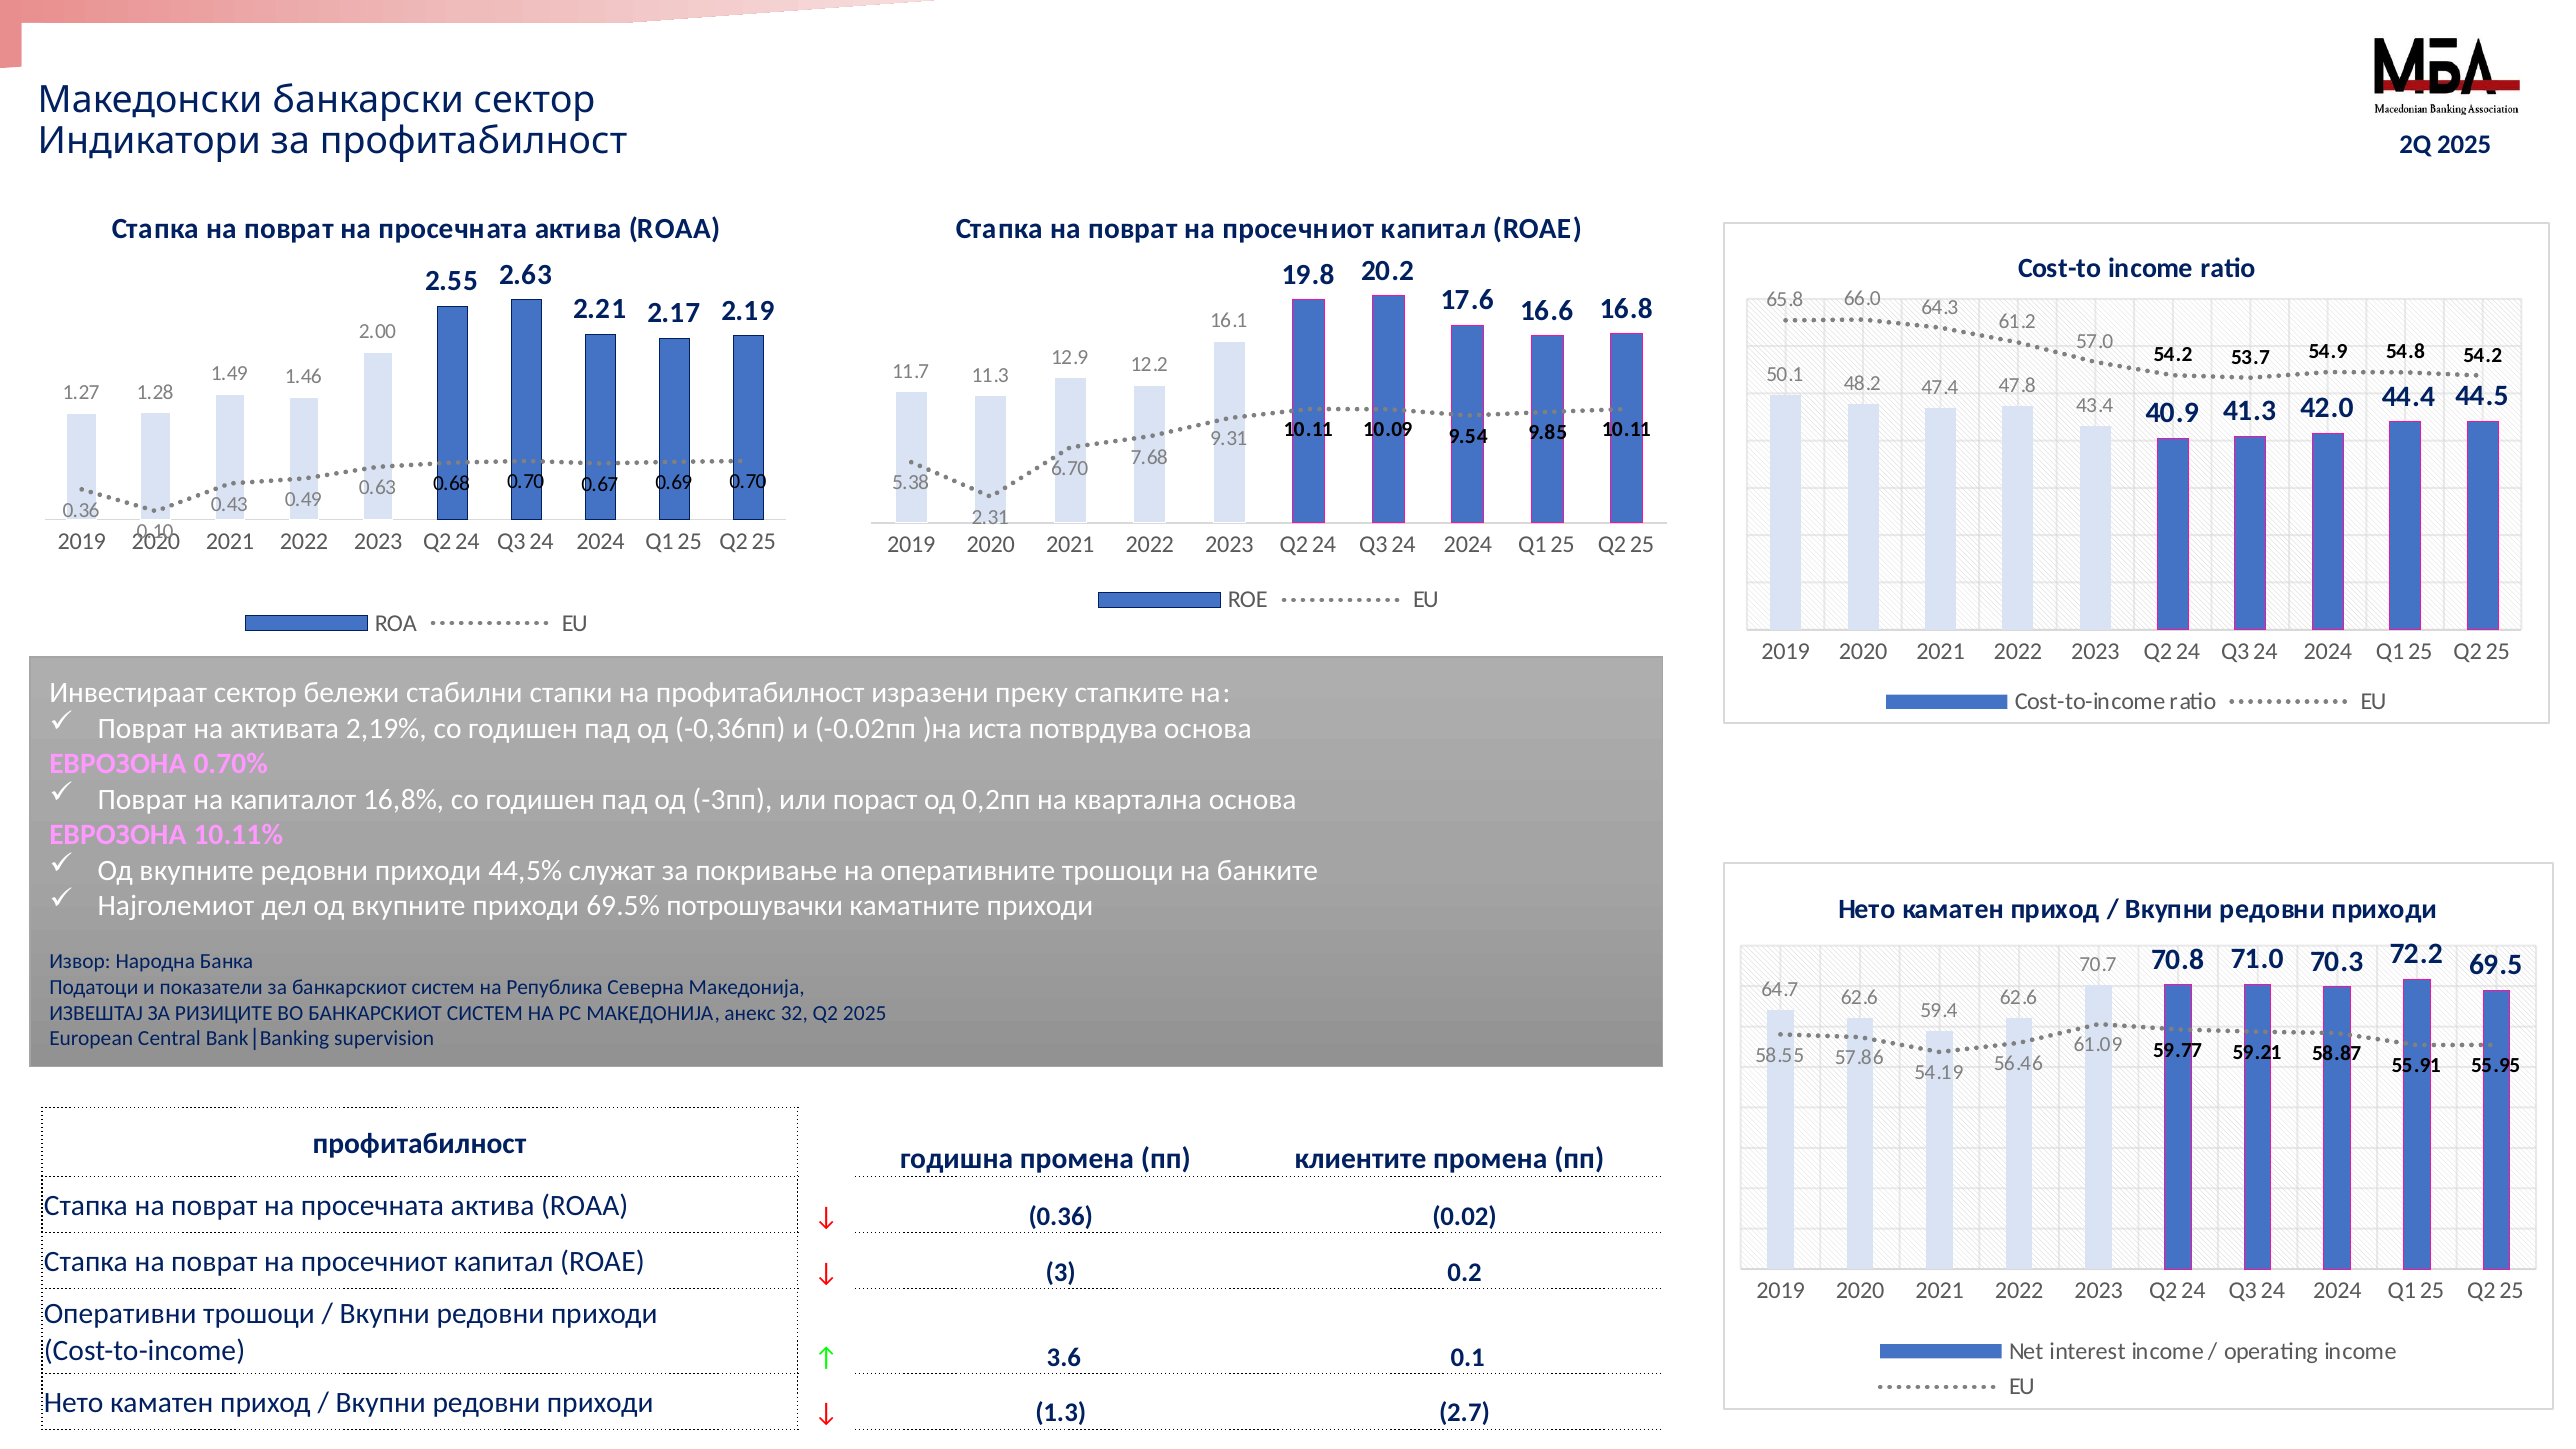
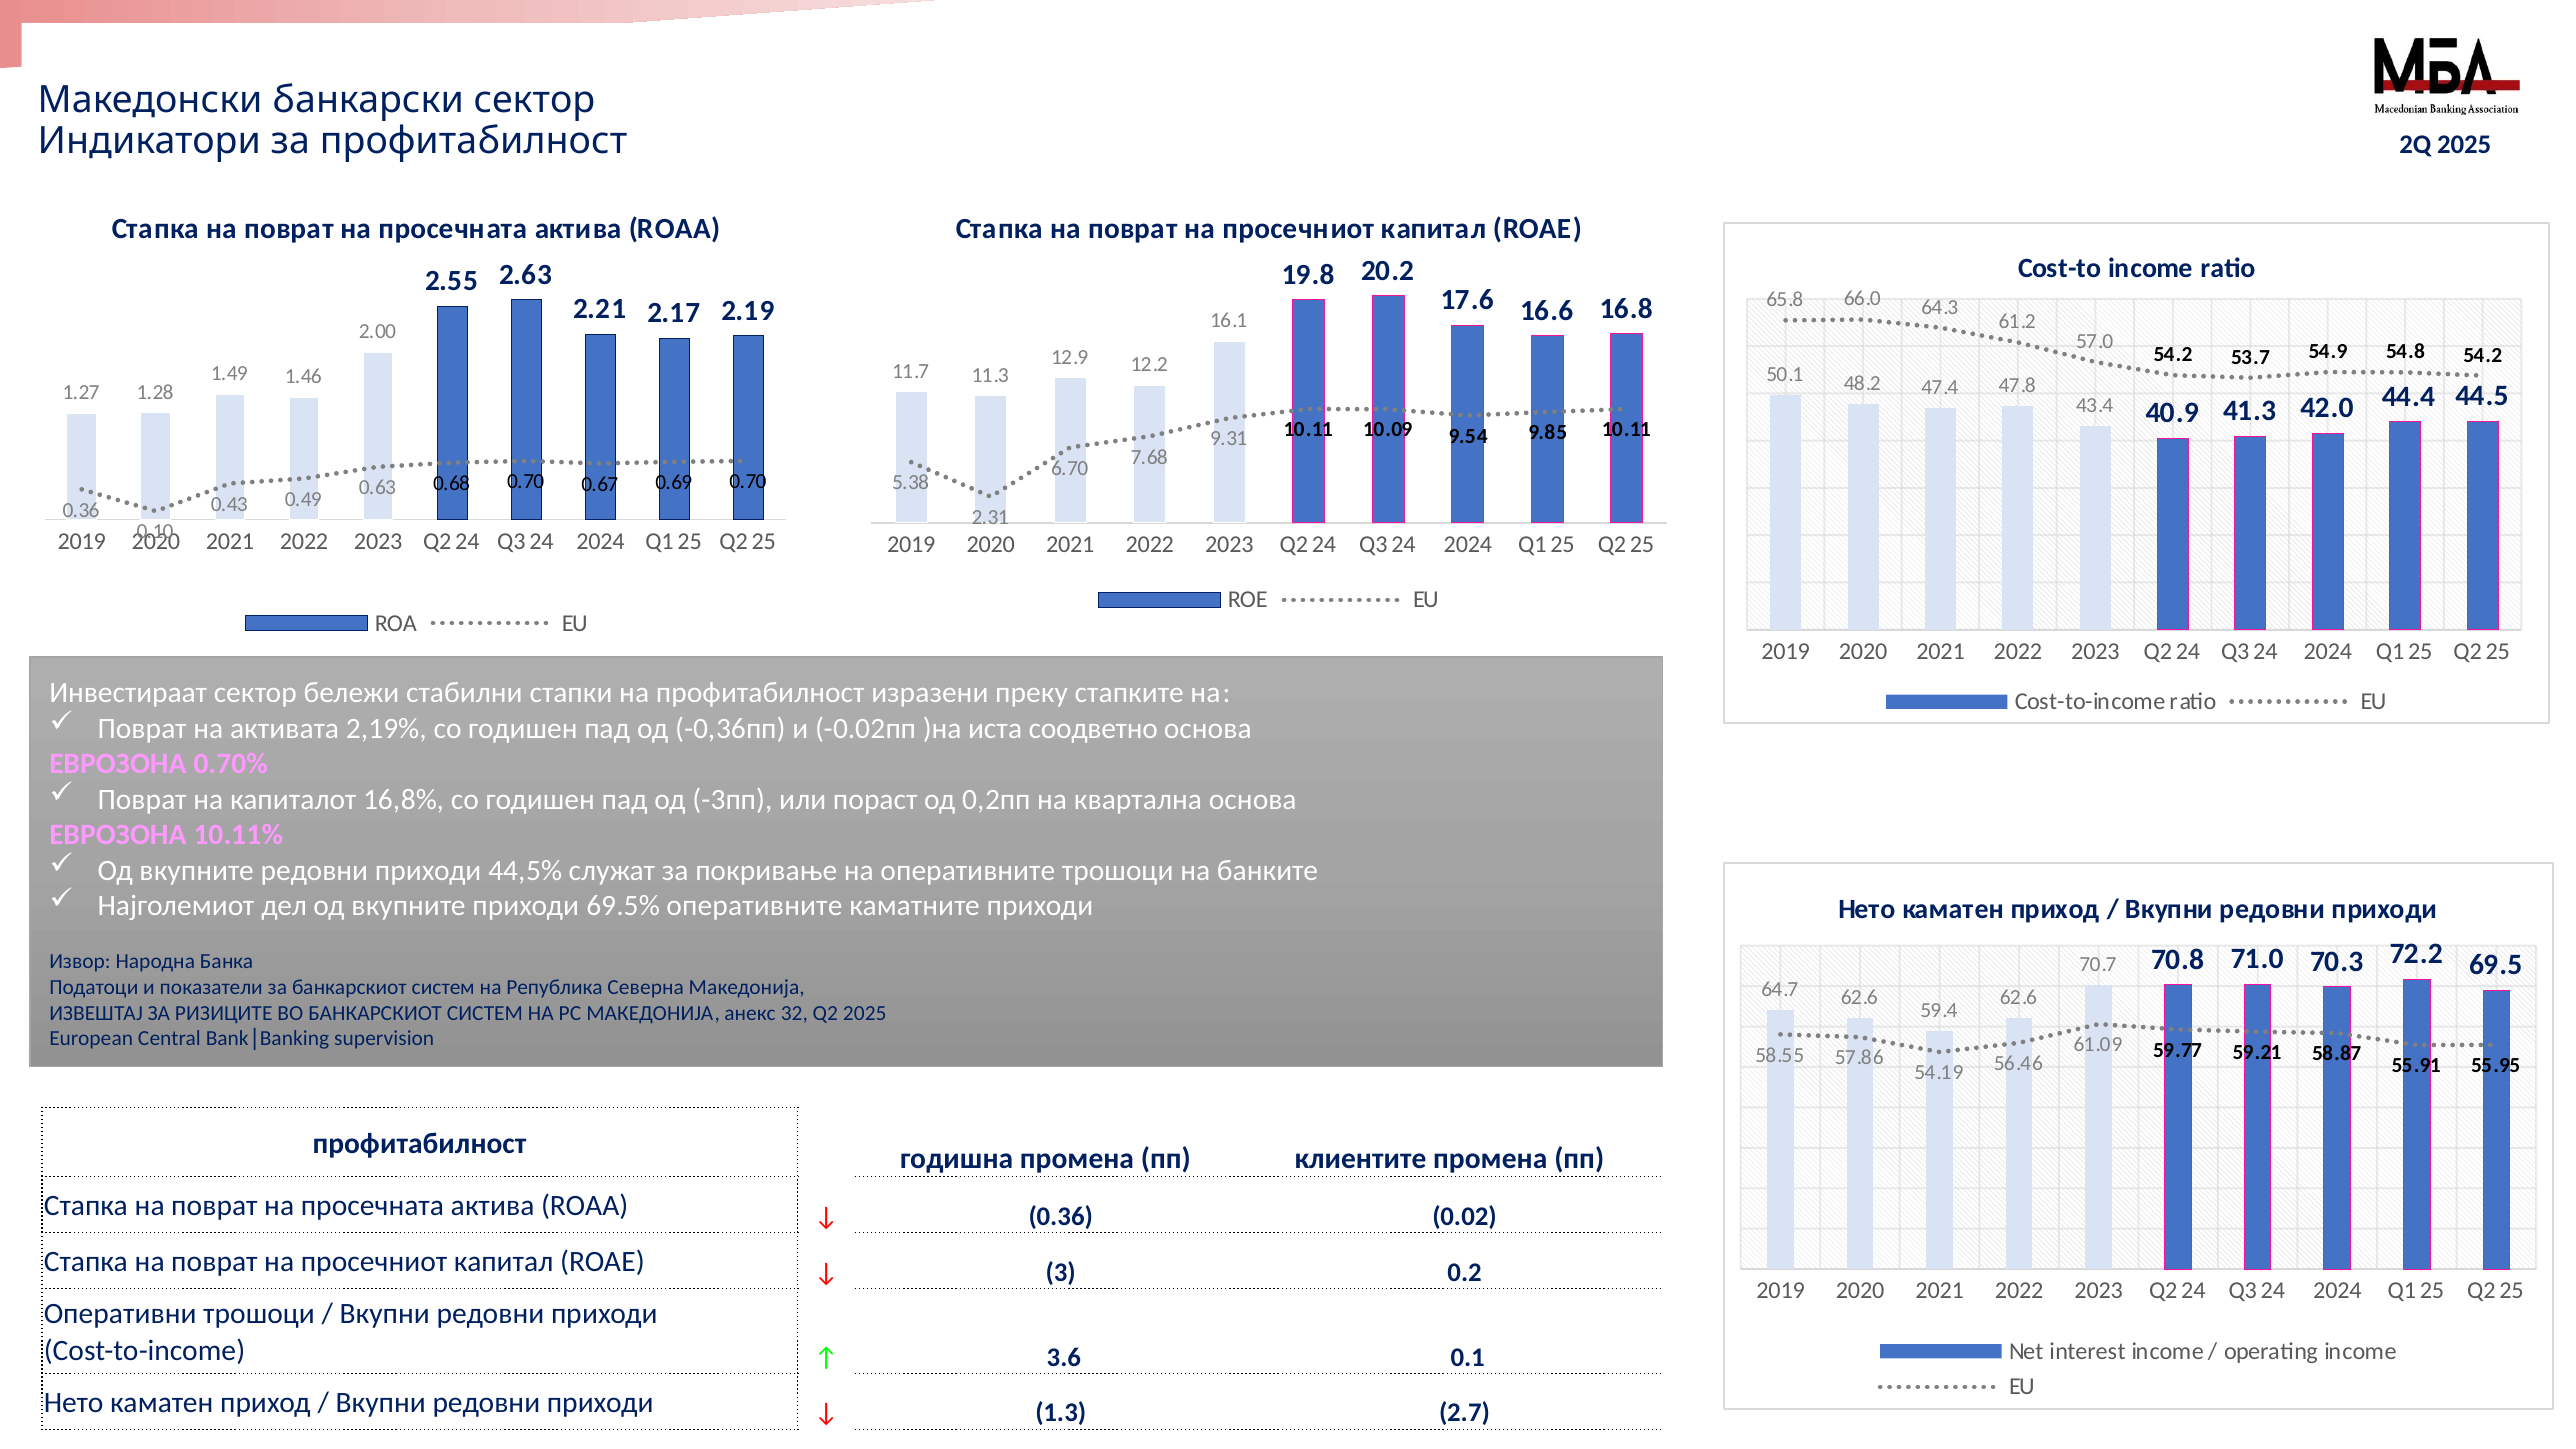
потврдува: потврдува -> соодветно
69.5% потрошувачки: потрошувачки -> оперативните
